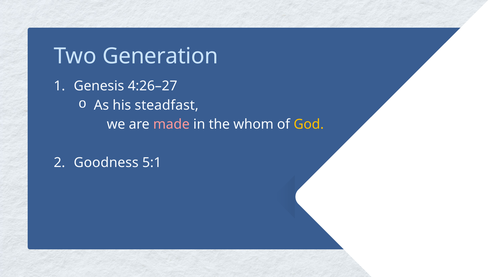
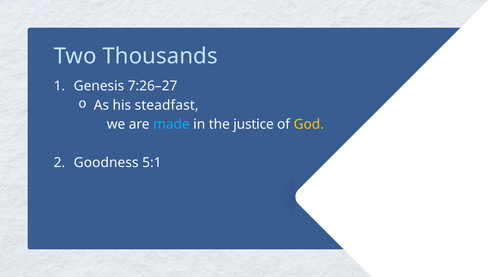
Generation: Generation -> Thousands
4:26–27: 4:26–27 -> 7:26–27
made colour: pink -> light blue
whom: whom -> justice
